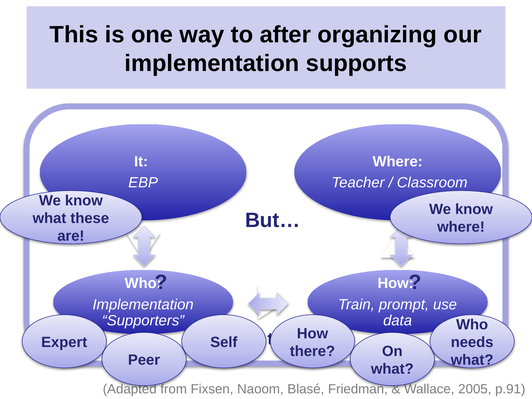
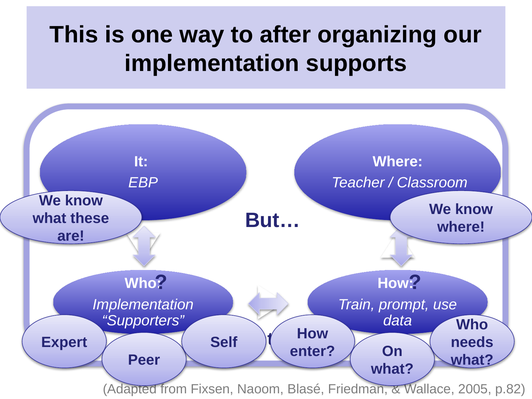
there: there -> enter
p.91: p.91 -> p.82
